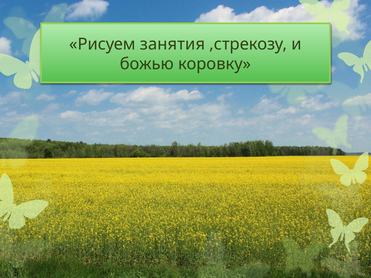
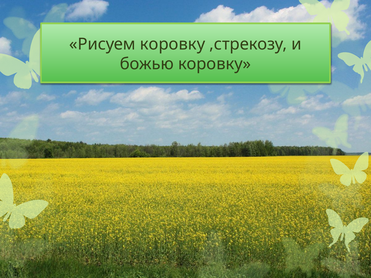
Рисуем занятия: занятия -> коровку
